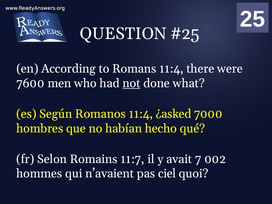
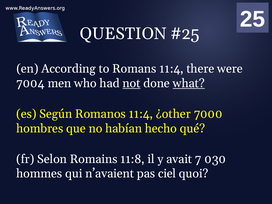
7600: 7600 -> 7004
what underline: none -> present
¿asked: ¿asked -> ¿other
11:7: 11:7 -> 11:8
002: 002 -> 030
